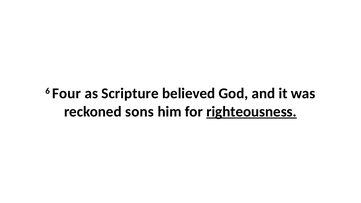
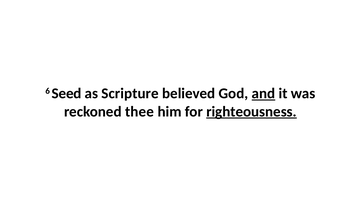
Four: Four -> Seed
and underline: none -> present
sons: sons -> thee
